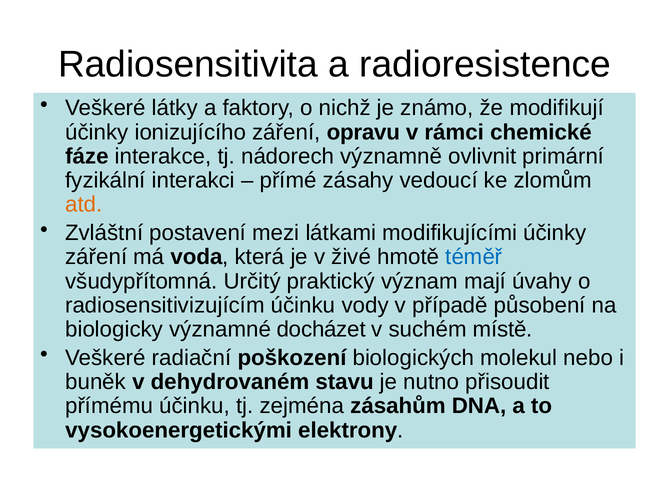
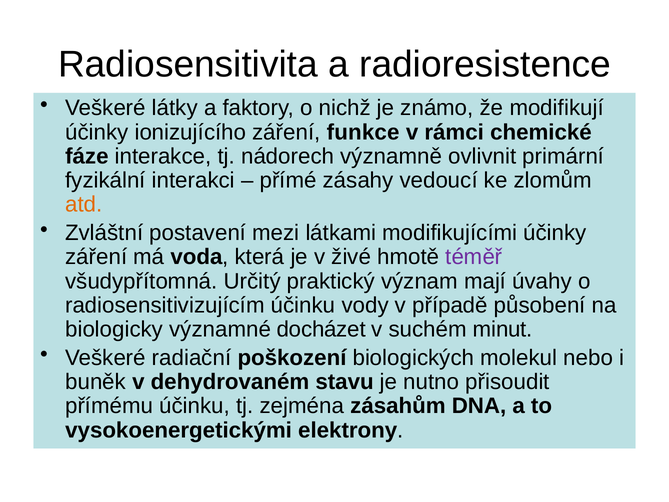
opravu: opravu -> funkce
téměř colour: blue -> purple
místě: místě -> minut
